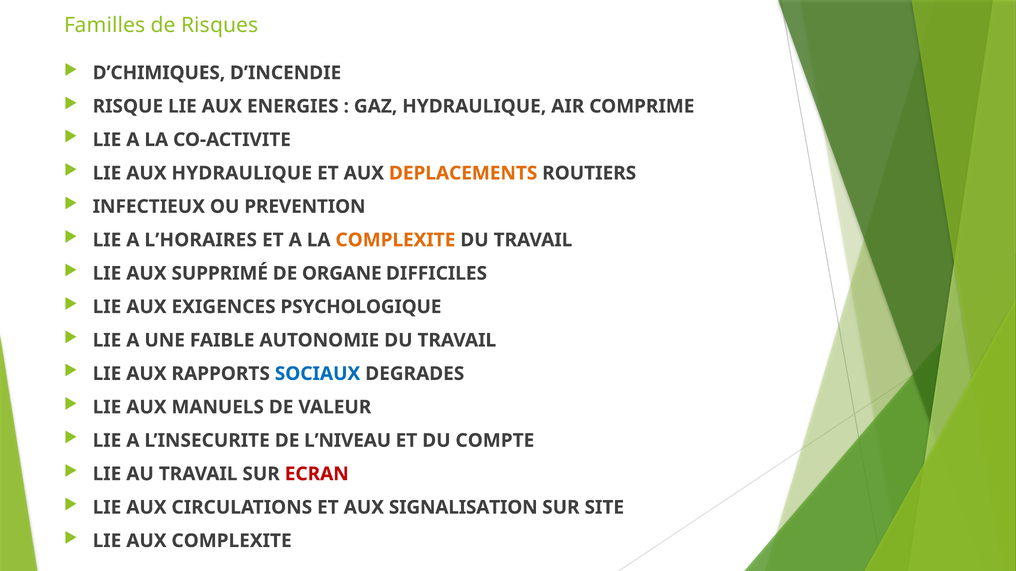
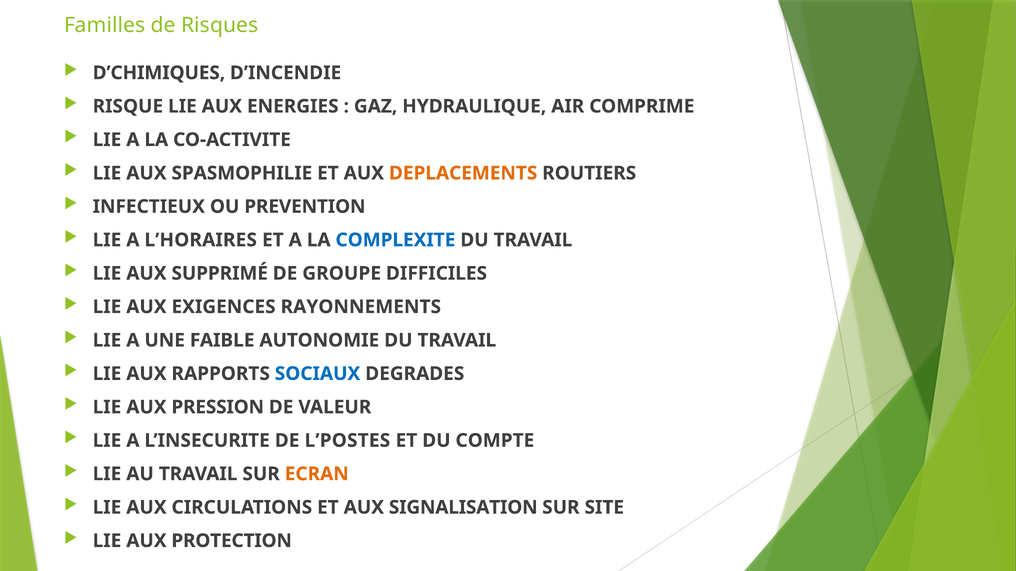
AUX HYDRAULIQUE: HYDRAULIQUE -> SPASMOPHILIE
COMPLEXITE at (395, 240) colour: orange -> blue
ORGANE: ORGANE -> GROUPE
PSYCHOLOGIQUE: PSYCHOLOGIQUE -> RAYONNEMENTS
MANUELS: MANUELS -> PRESSION
L’NIVEAU: L’NIVEAU -> L’POSTES
ECRAN colour: red -> orange
AUX COMPLEXITE: COMPLEXITE -> PROTECTION
